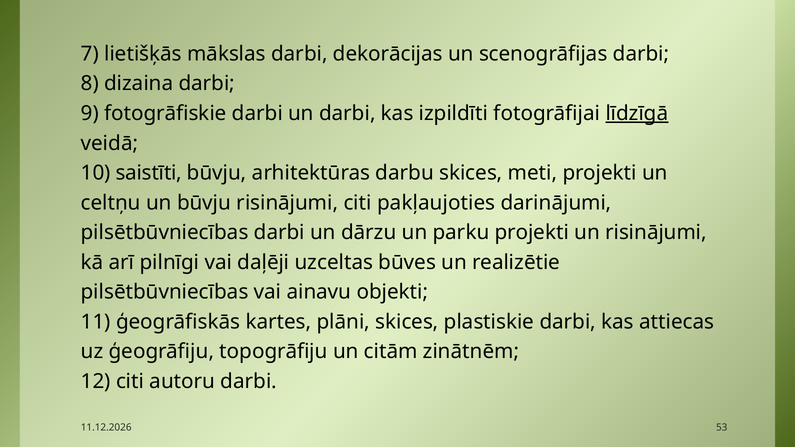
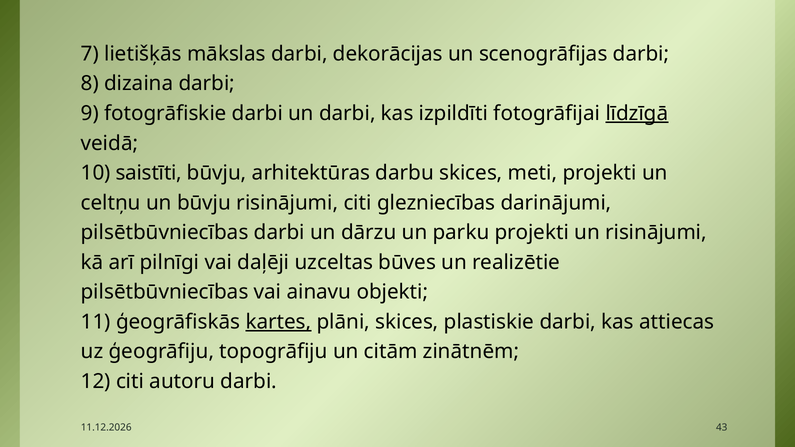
pakļaujoties: pakļaujoties -> glezniecības
kartes underline: none -> present
53: 53 -> 43
